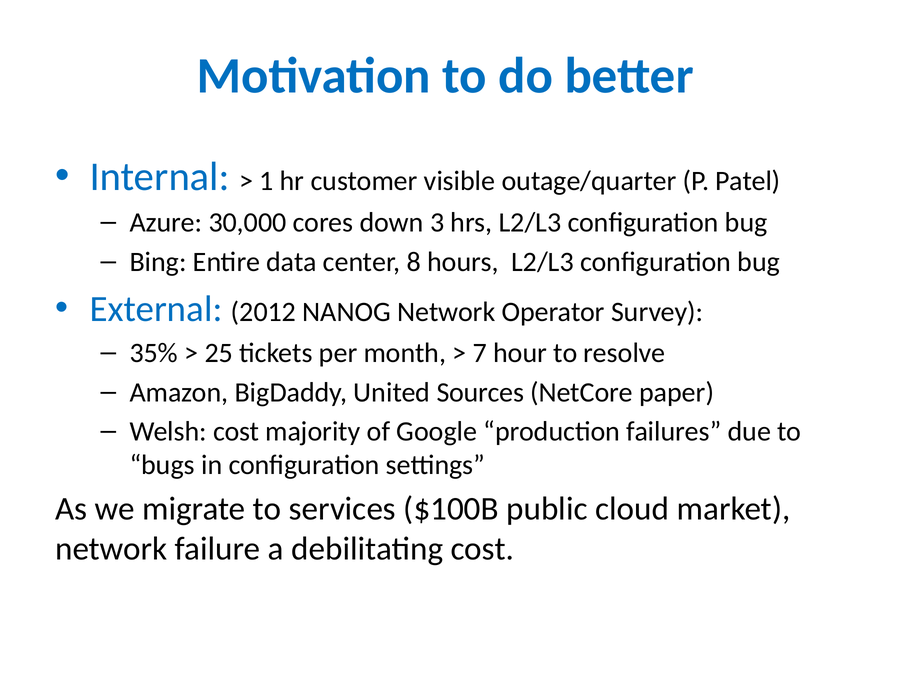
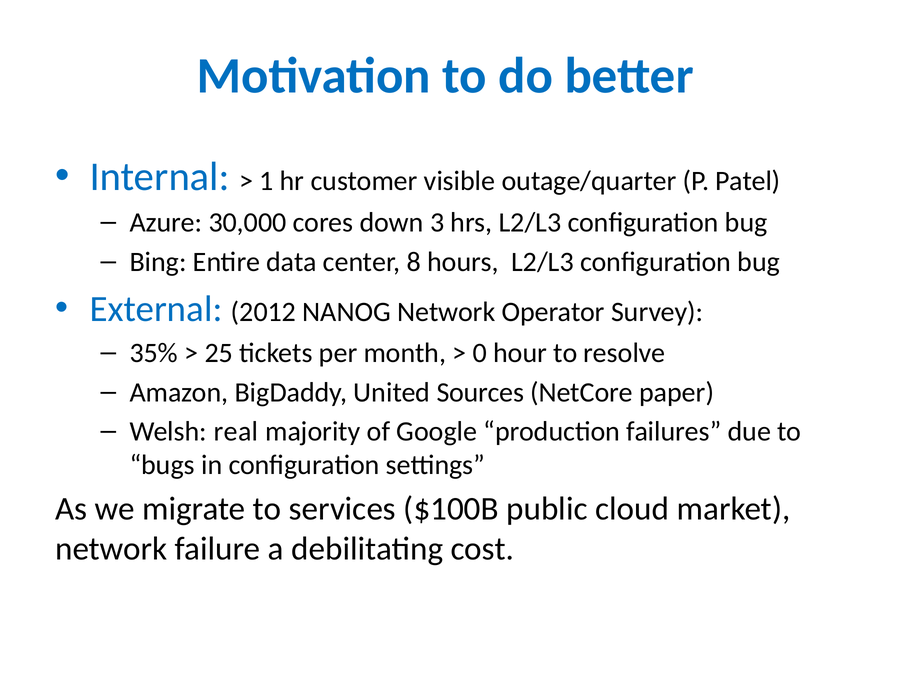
7: 7 -> 0
Welsh cost: cost -> real
